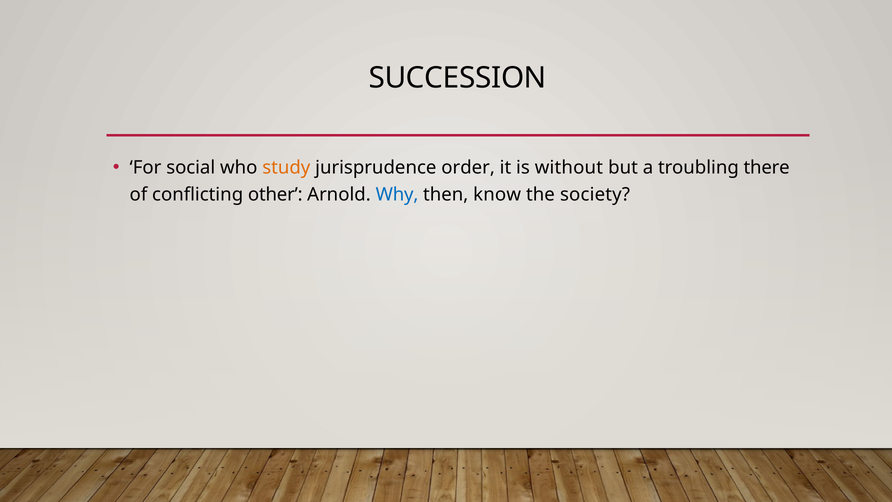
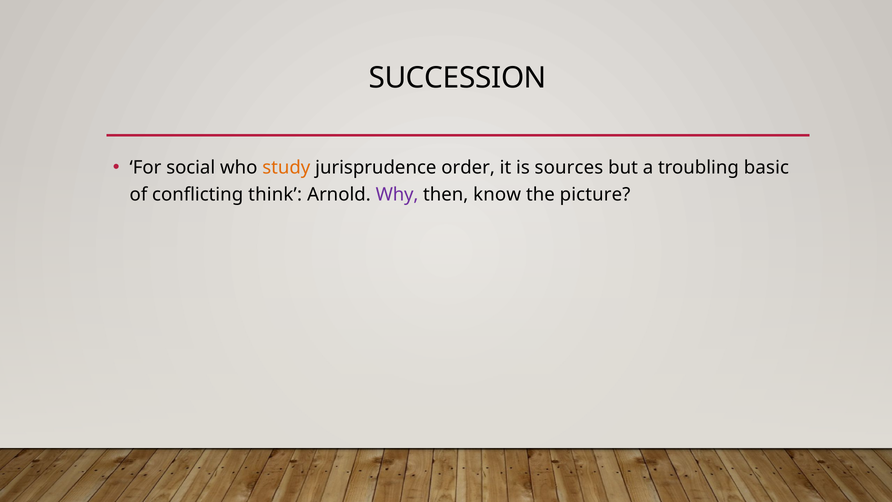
without: without -> sources
there: there -> basic
other: other -> think
Why colour: blue -> purple
society: society -> picture
